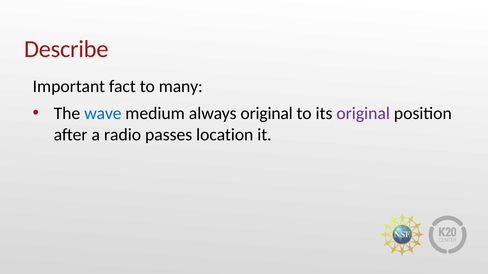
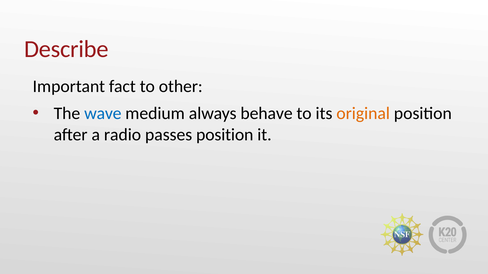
many: many -> other
always original: original -> behave
original at (363, 114) colour: purple -> orange
passes location: location -> position
